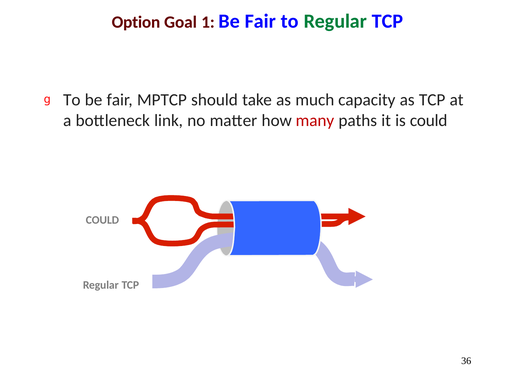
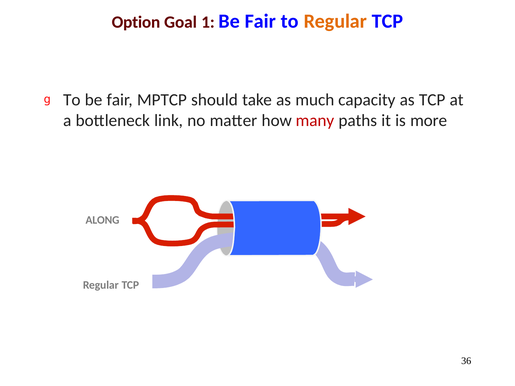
Regular at (335, 21) colour: green -> orange
is could: could -> more
COULD at (102, 220): COULD -> ALONG
